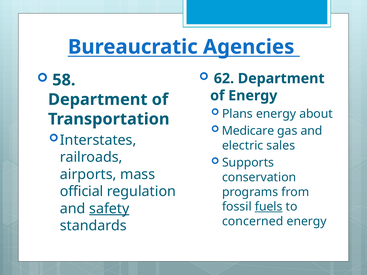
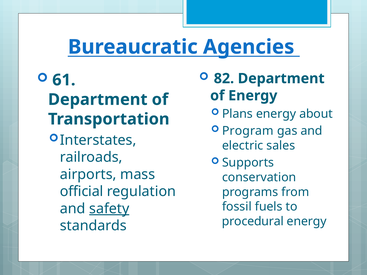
62: 62 -> 82
58: 58 -> 61
Medicare: Medicare -> Program
fuels underline: present -> none
concerned: concerned -> procedural
